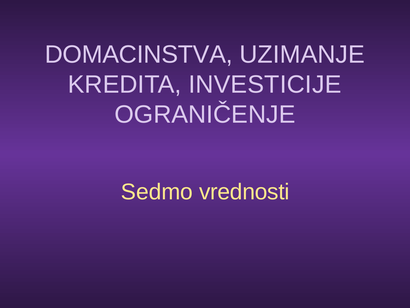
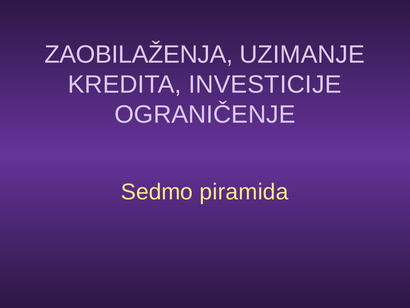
DOMACINSTVA: DOMACINSTVA -> ZAOBILAŽENJA
vrednosti: vrednosti -> piramida
